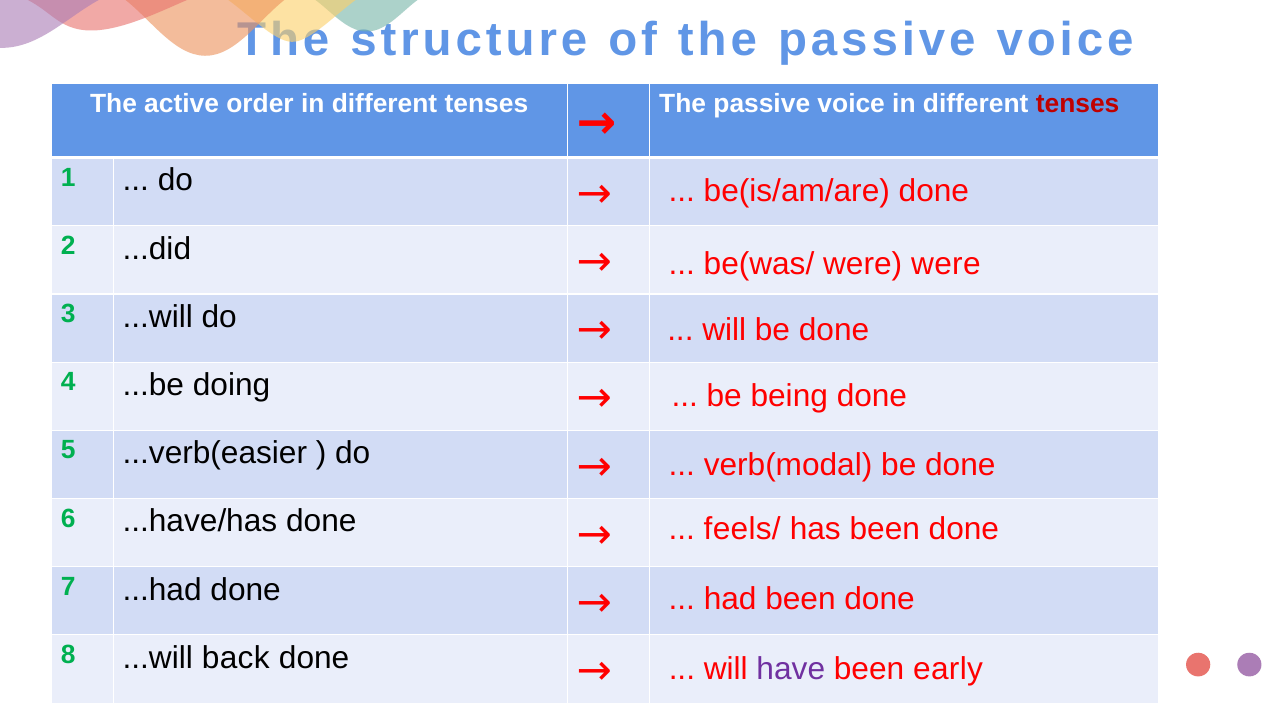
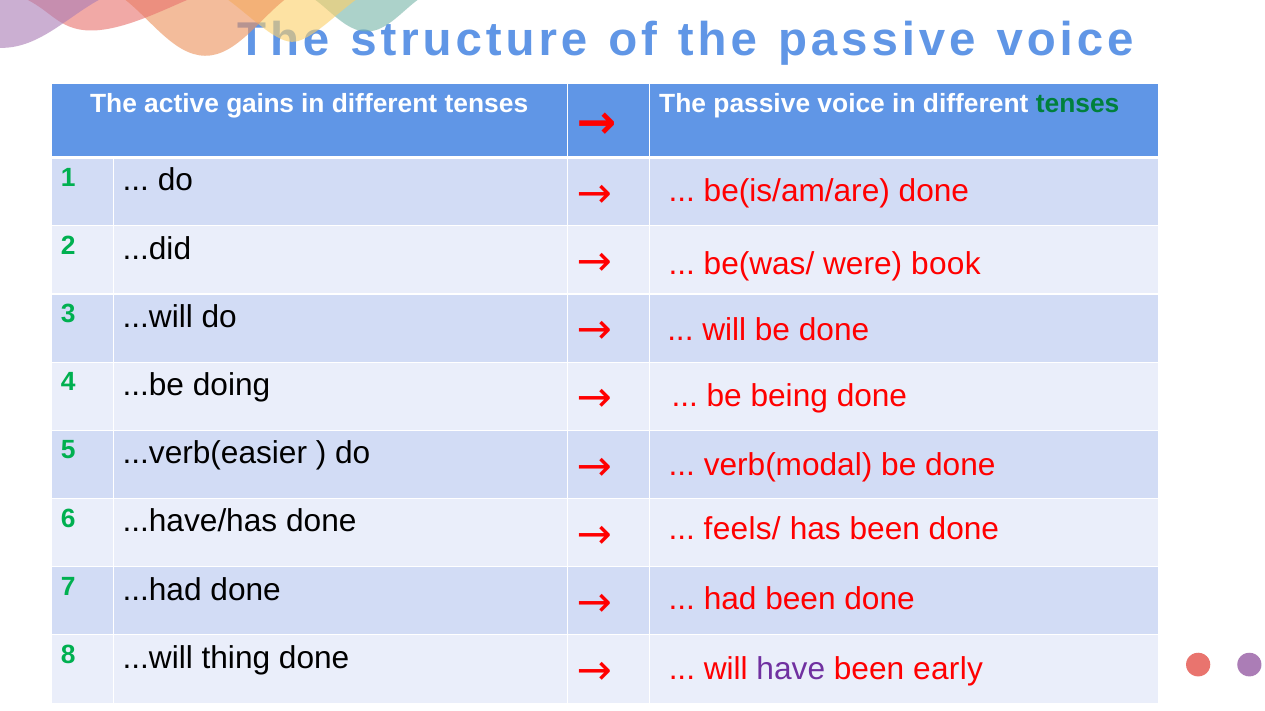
order: order -> gains
tenses at (1078, 103) colour: red -> green
were were: were -> book
back: back -> thing
